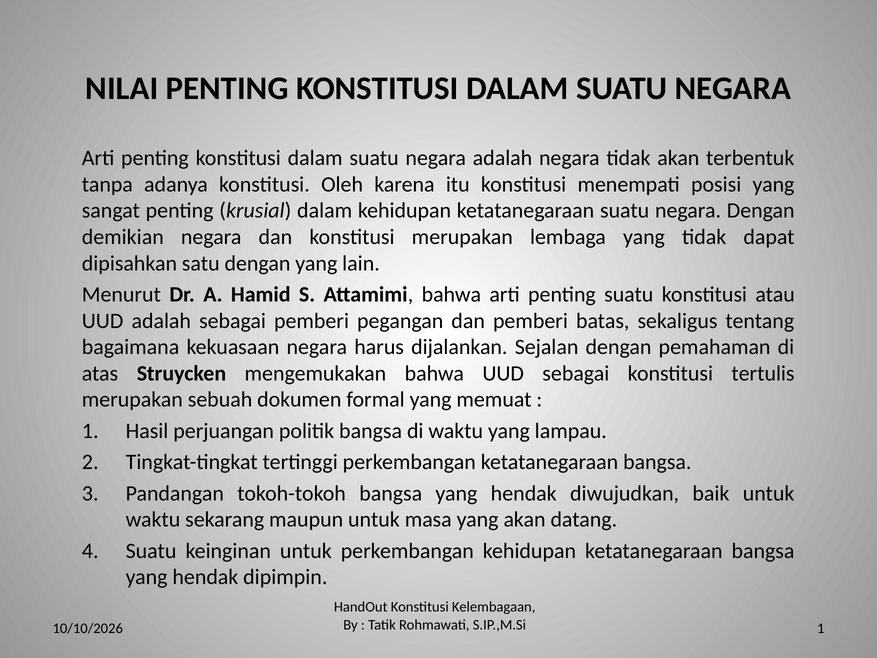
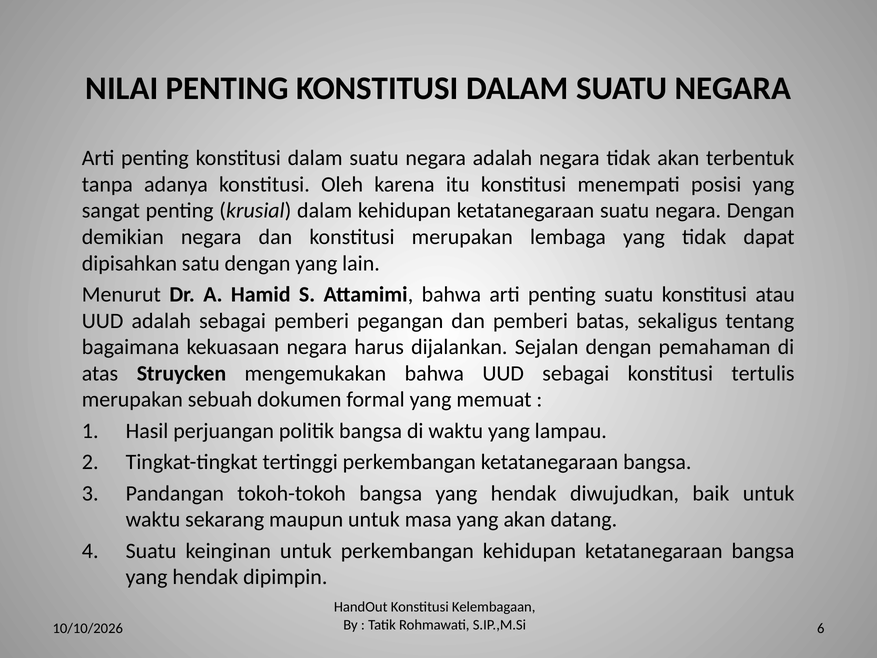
S.IP.,M.Si 1: 1 -> 6
